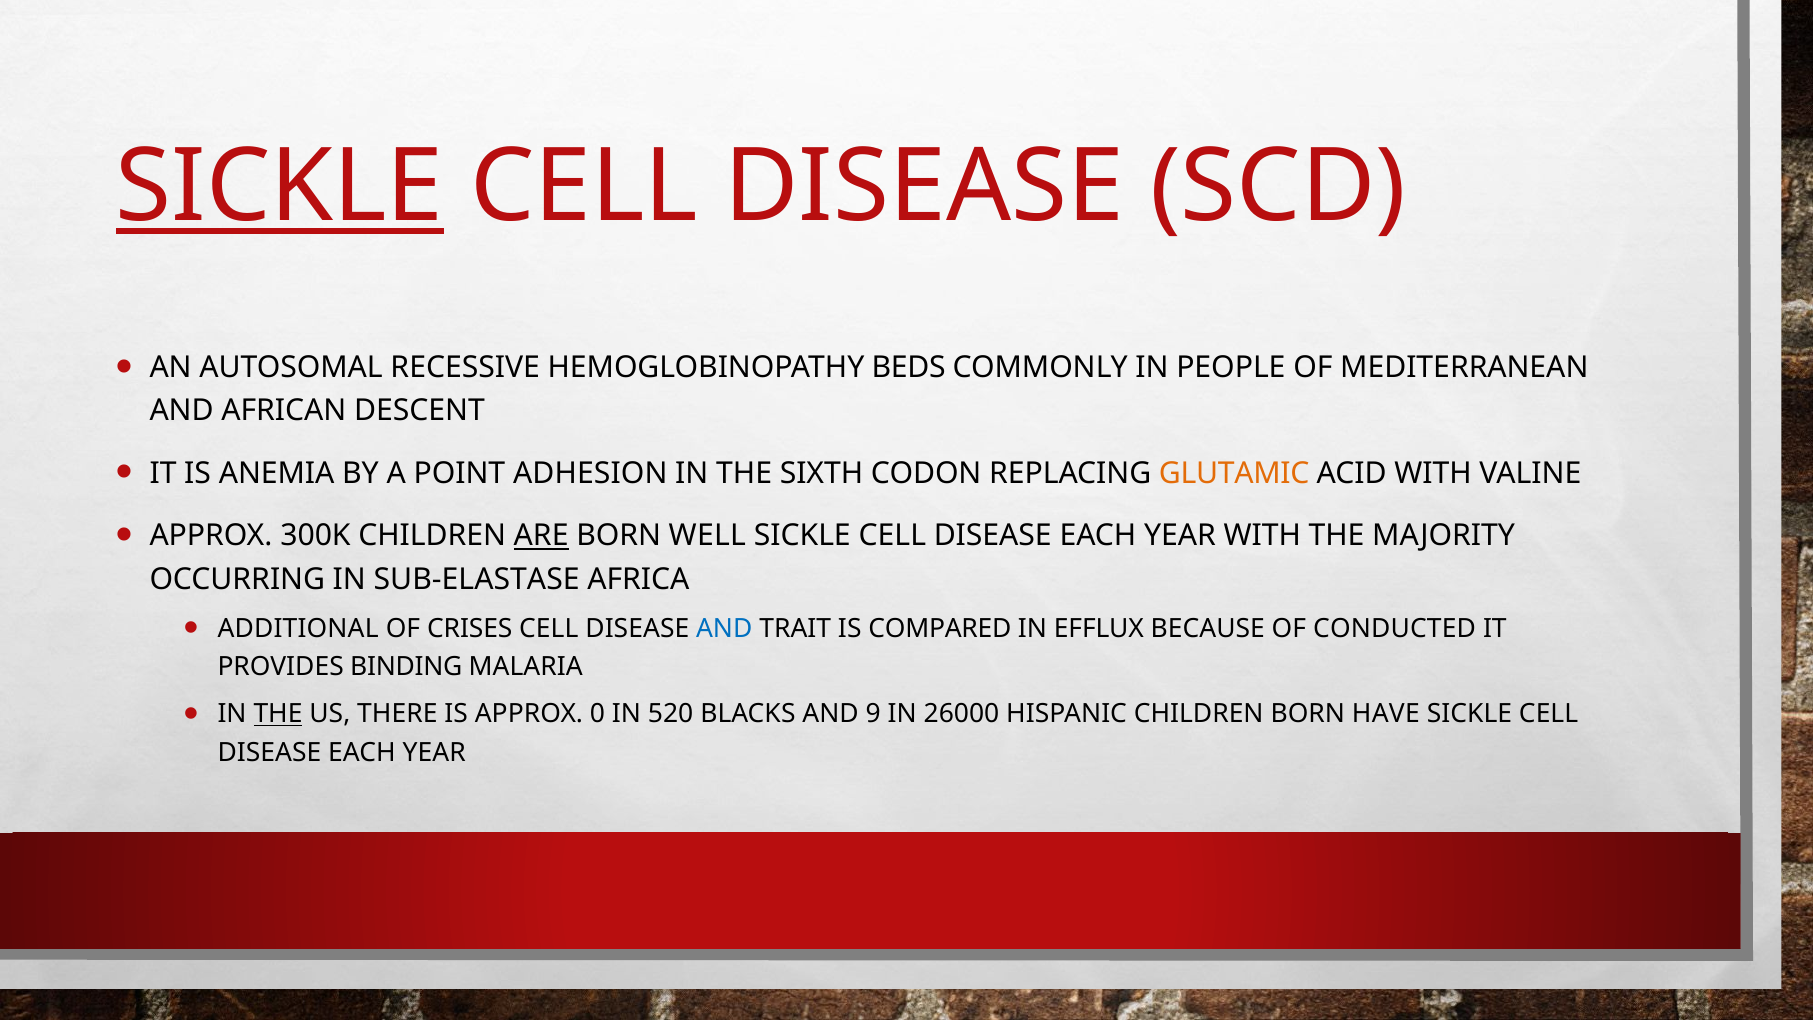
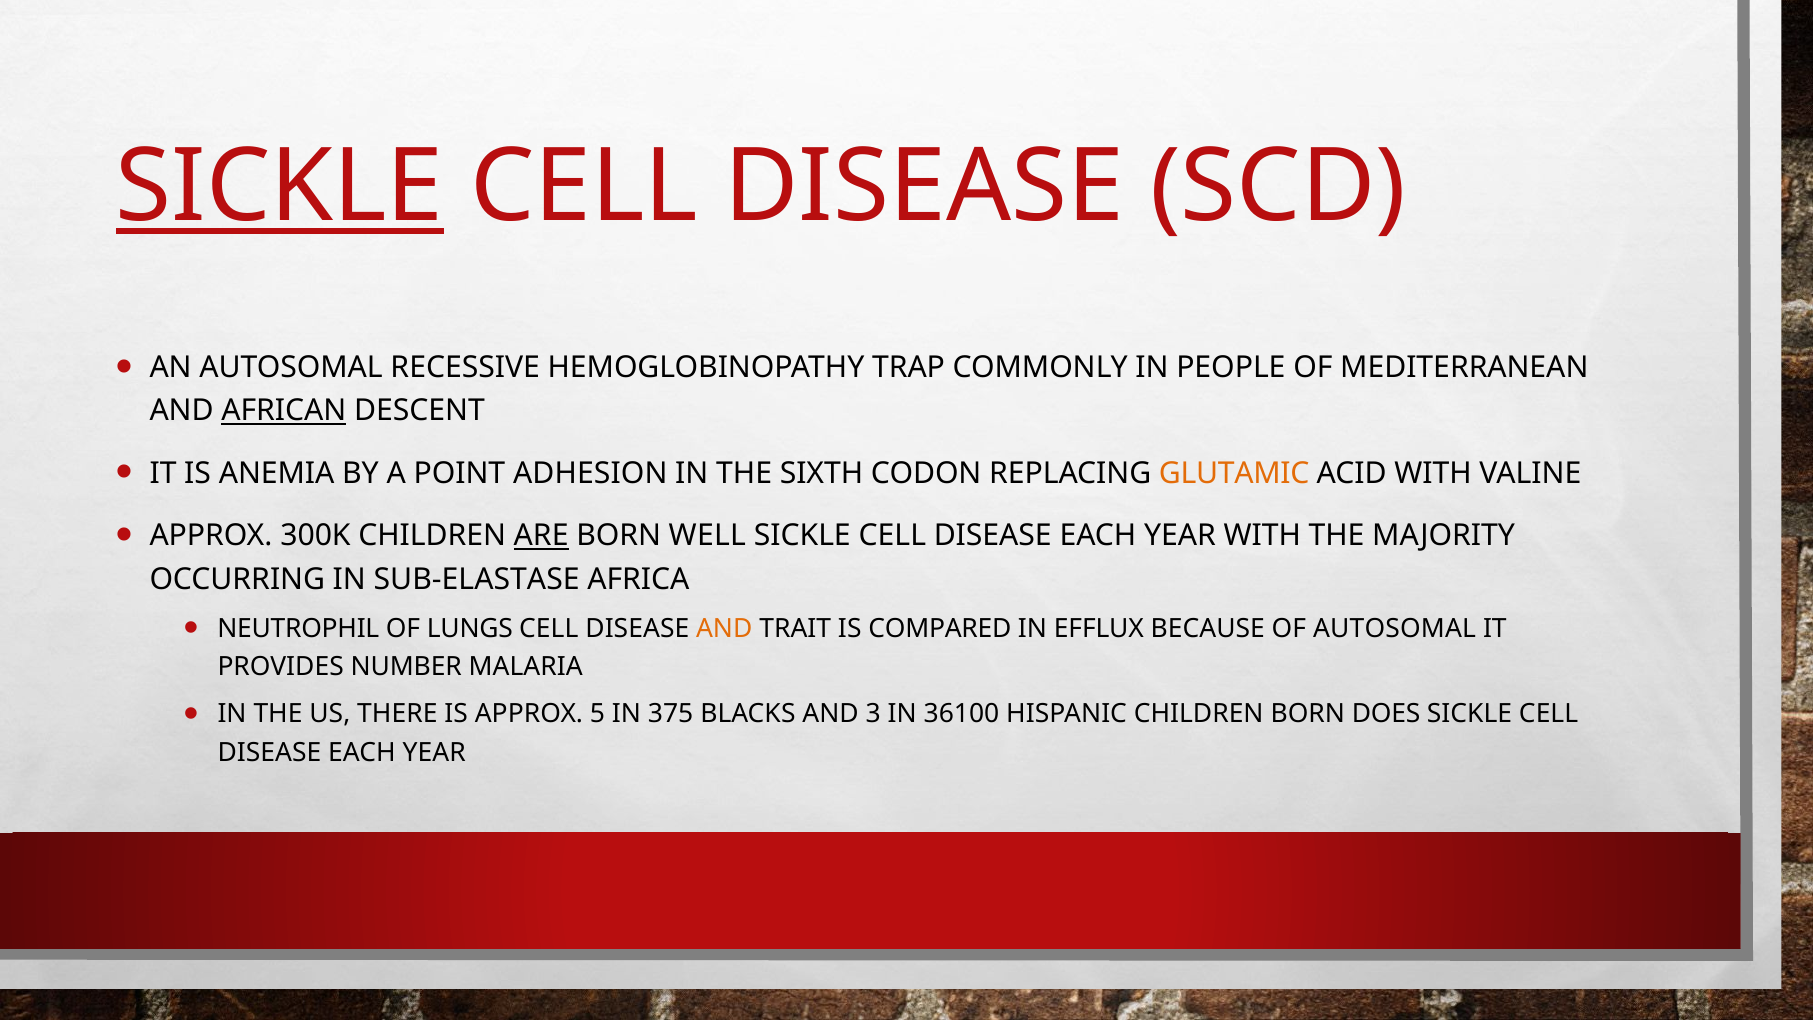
BEDS: BEDS -> TRAP
AFRICAN underline: none -> present
ADDITIONAL: ADDITIONAL -> NEUTROPHIL
CRISES: CRISES -> LUNGS
AND at (724, 629) colour: blue -> orange
OF CONDUCTED: CONDUCTED -> AUTOSOMAL
BINDING: BINDING -> NUMBER
THE at (278, 714) underline: present -> none
0: 0 -> 5
520: 520 -> 375
9: 9 -> 3
26000: 26000 -> 36100
HAVE: HAVE -> DOES
